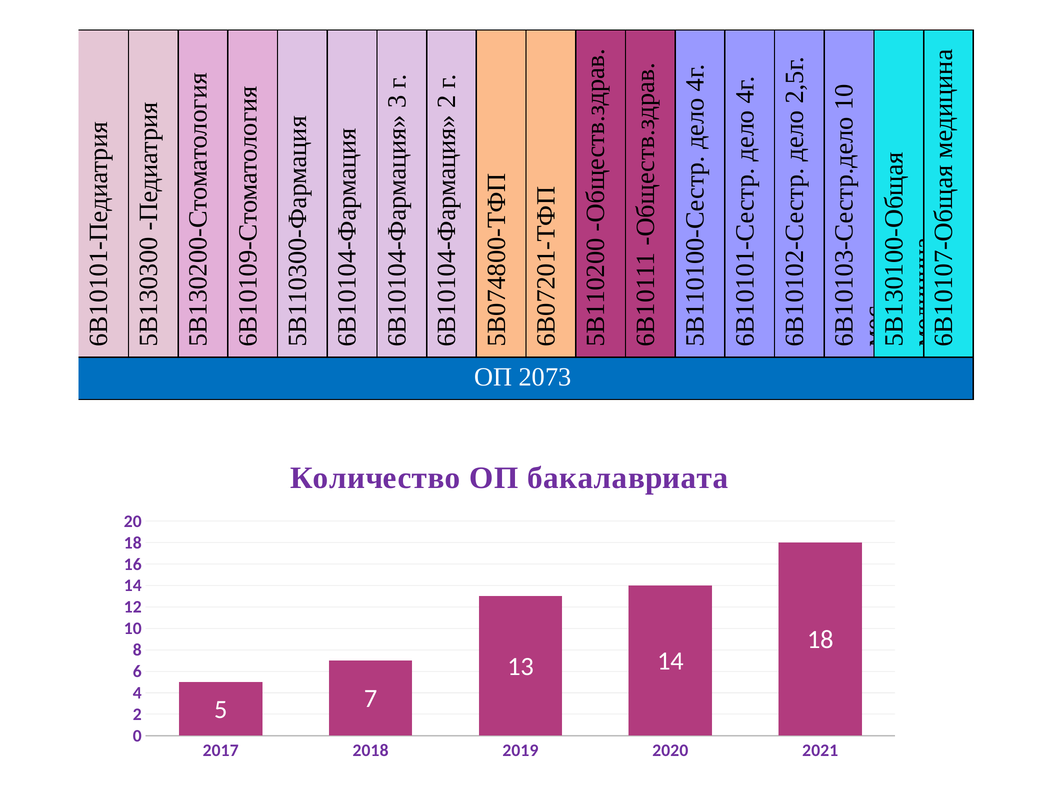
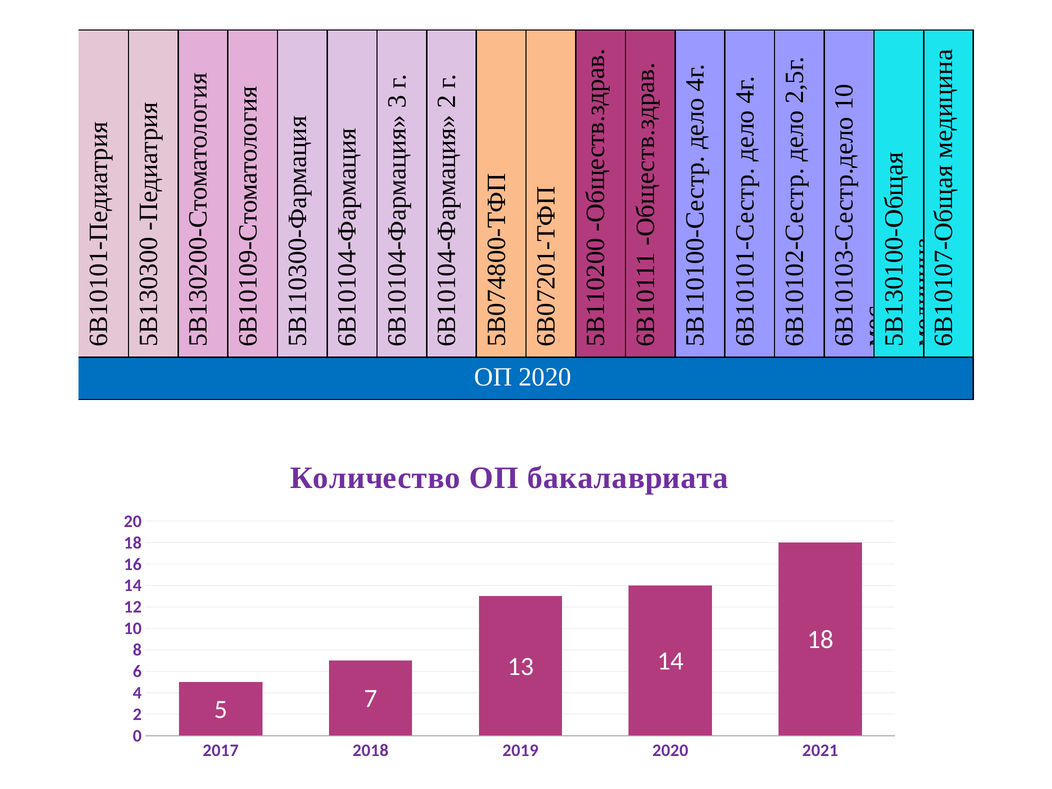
ОП 2073: 2073 -> 2020
